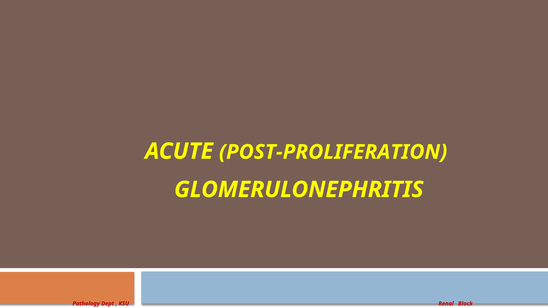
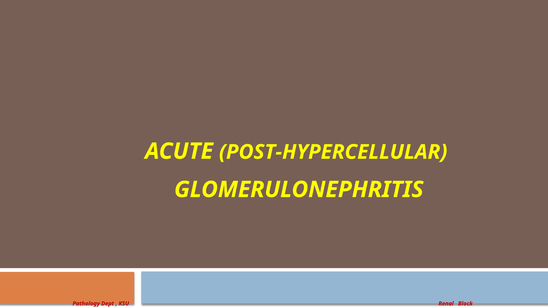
POST-PROLIFERATION: POST-PROLIFERATION -> POST-HYPERCELLULAR
